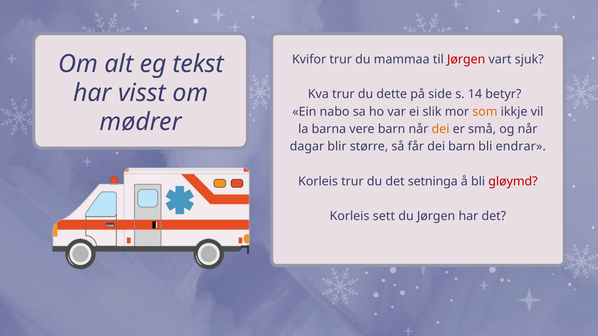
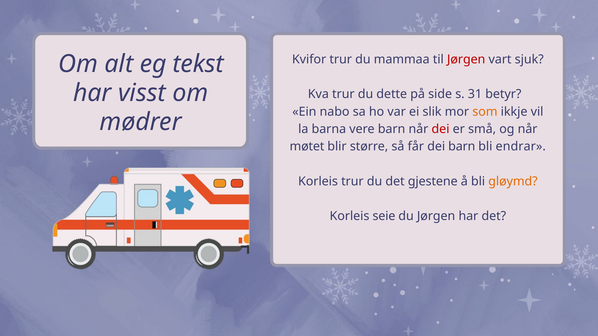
14: 14 -> 31
dei at (441, 129) colour: orange -> red
dagar: dagar -> møtet
setninga: setninga -> gjestene
gløymd colour: red -> orange
sett: sett -> seie
